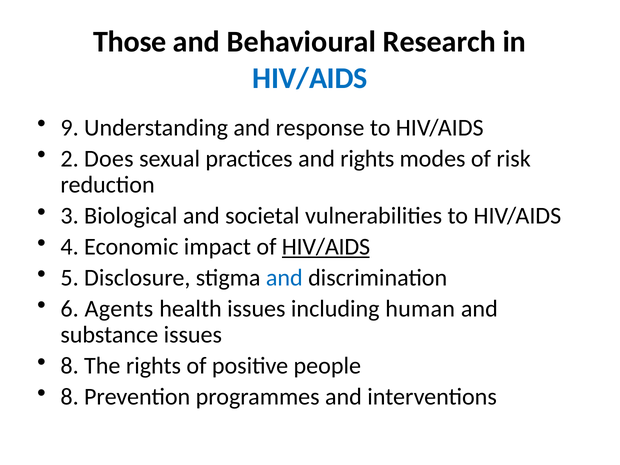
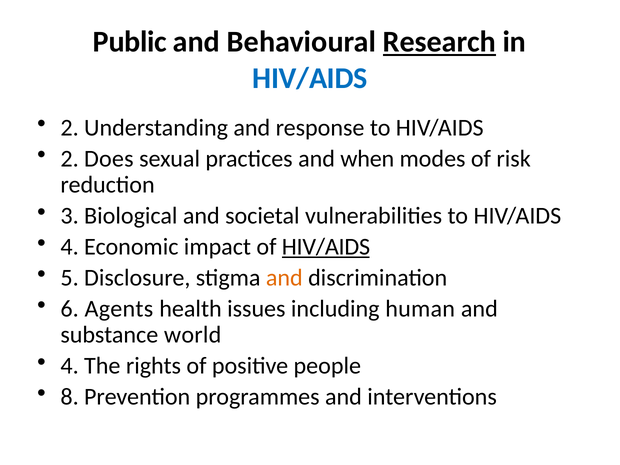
Those: Those -> Public
Research underline: none -> present
9 at (70, 128): 9 -> 2
and rights: rights -> when
and at (284, 278) colour: blue -> orange
substance issues: issues -> world
8 at (70, 366): 8 -> 4
